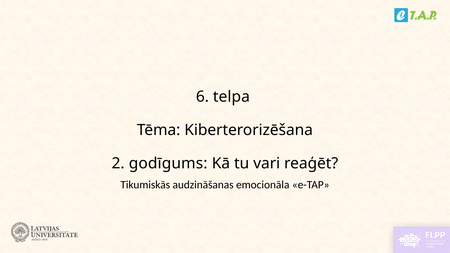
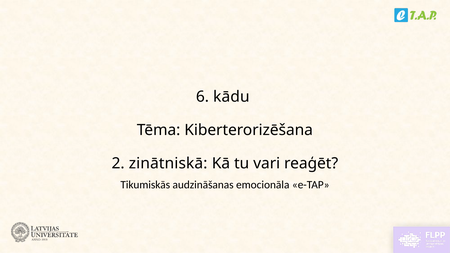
telpa: telpa -> kādu
godīgums: godīgums -> zinātniskā
